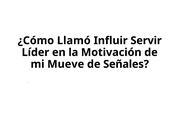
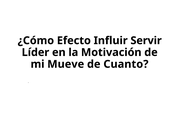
Llamó: Llamó -> Efecto
Señales: Señales -> Cuanto
